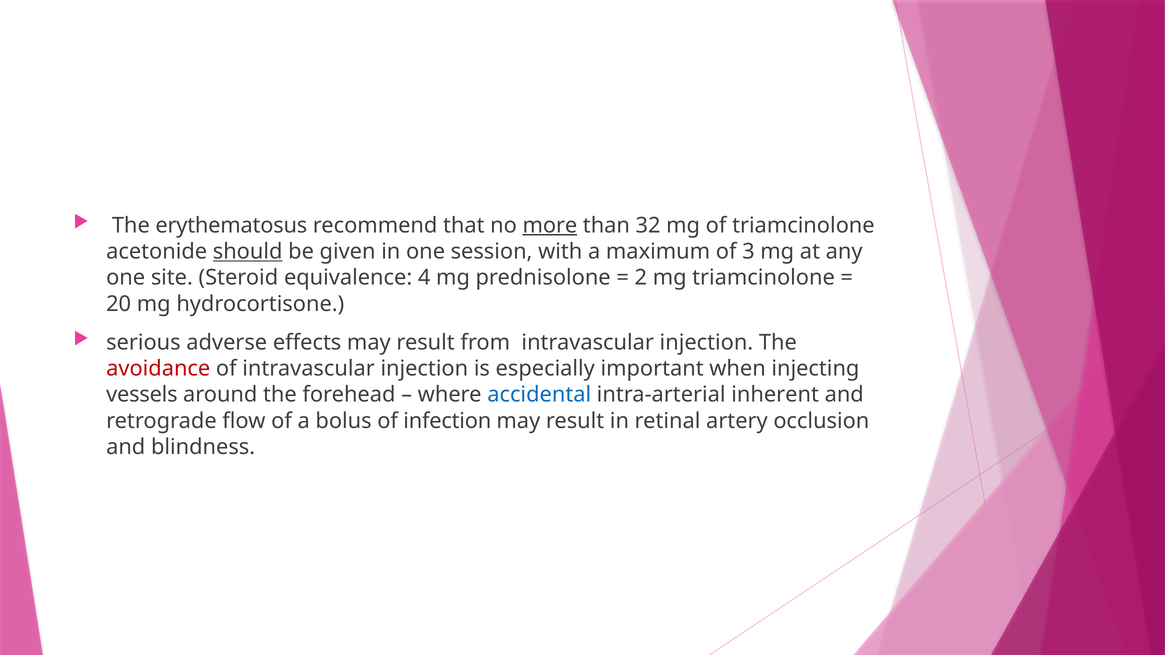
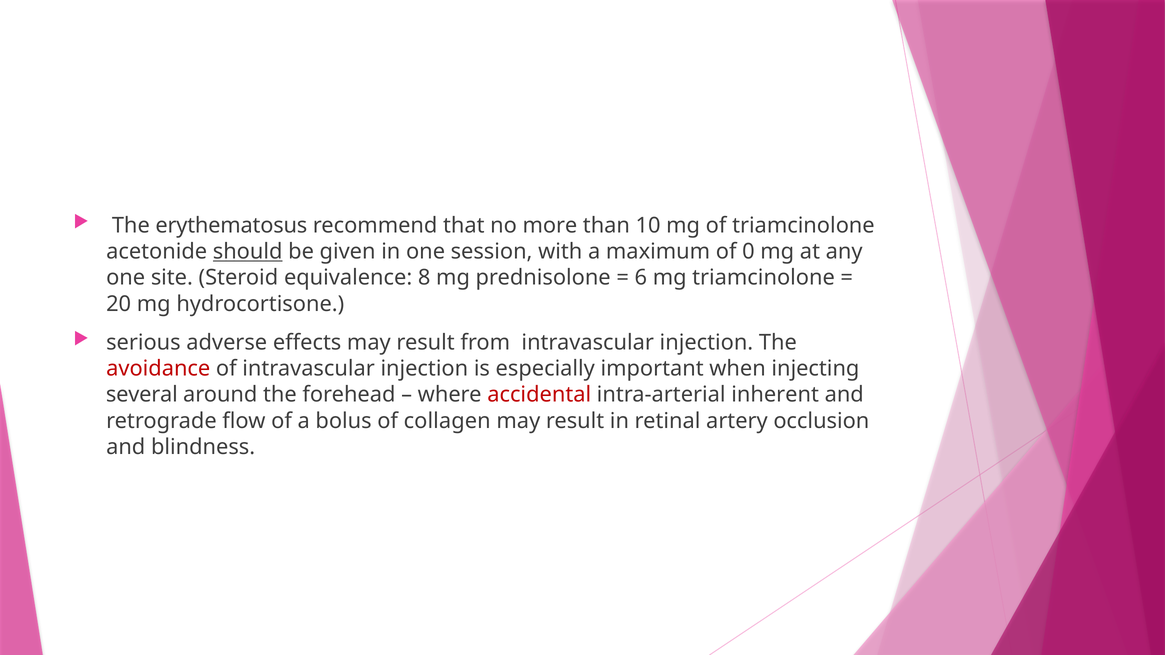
more underline: present -> none
32: 32 -> 10
3: 3 -> 0
4: 4 -> 8
2: 2 -> 6
vessels: vessels -> several
accidental colour: blue -> red
infection: infection -> collagen
